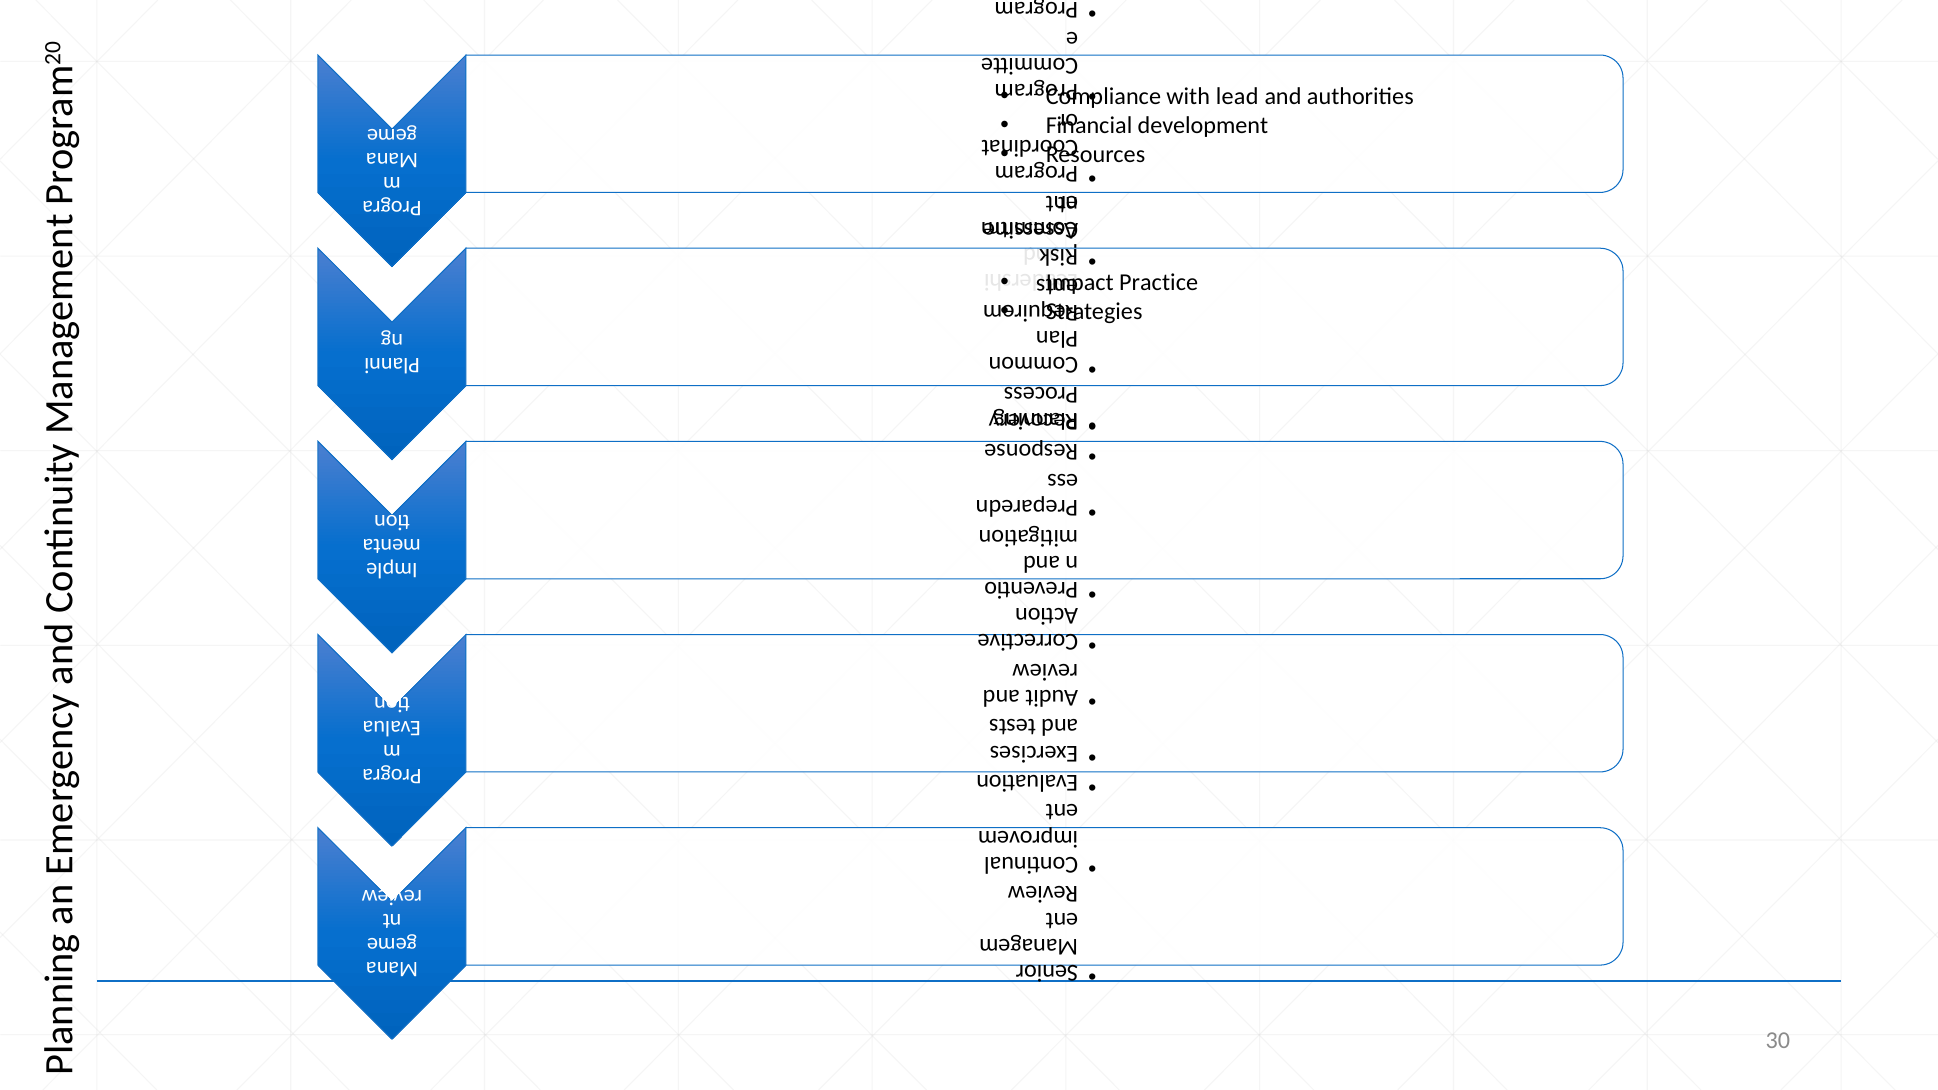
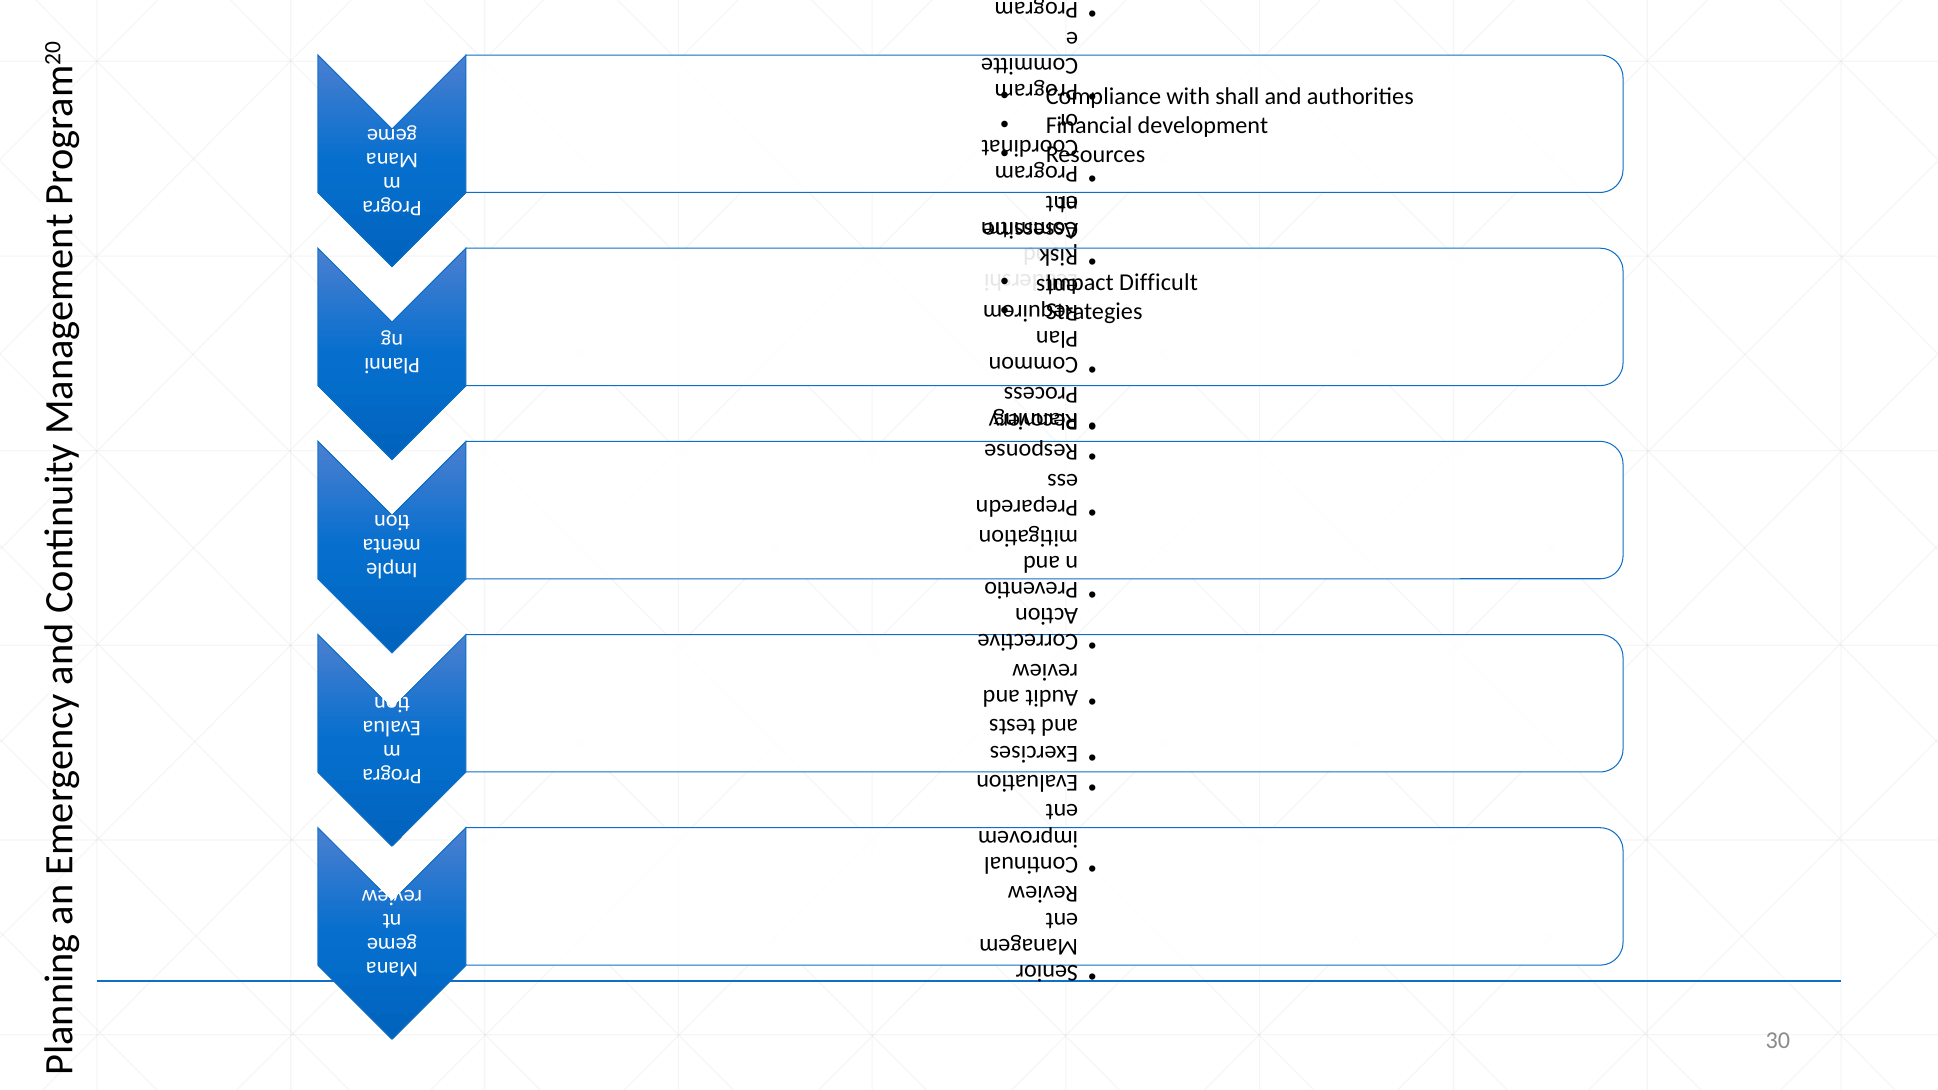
lead: lead -> shall
Practice: Practice -> Difficult
